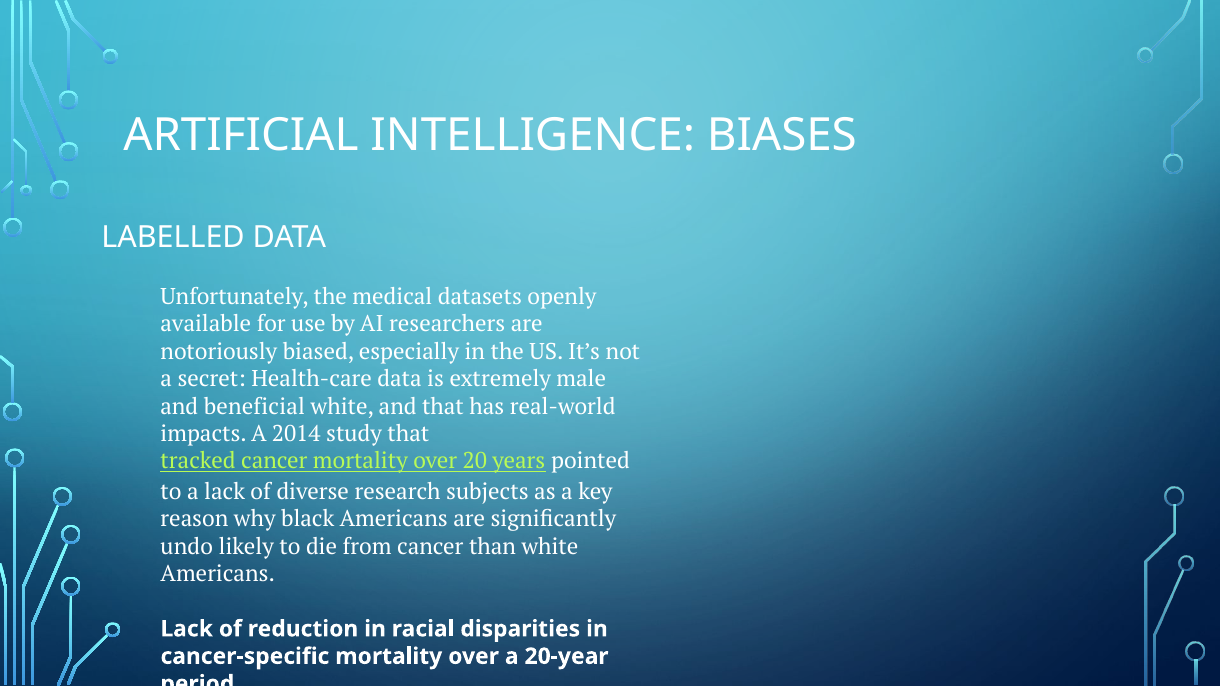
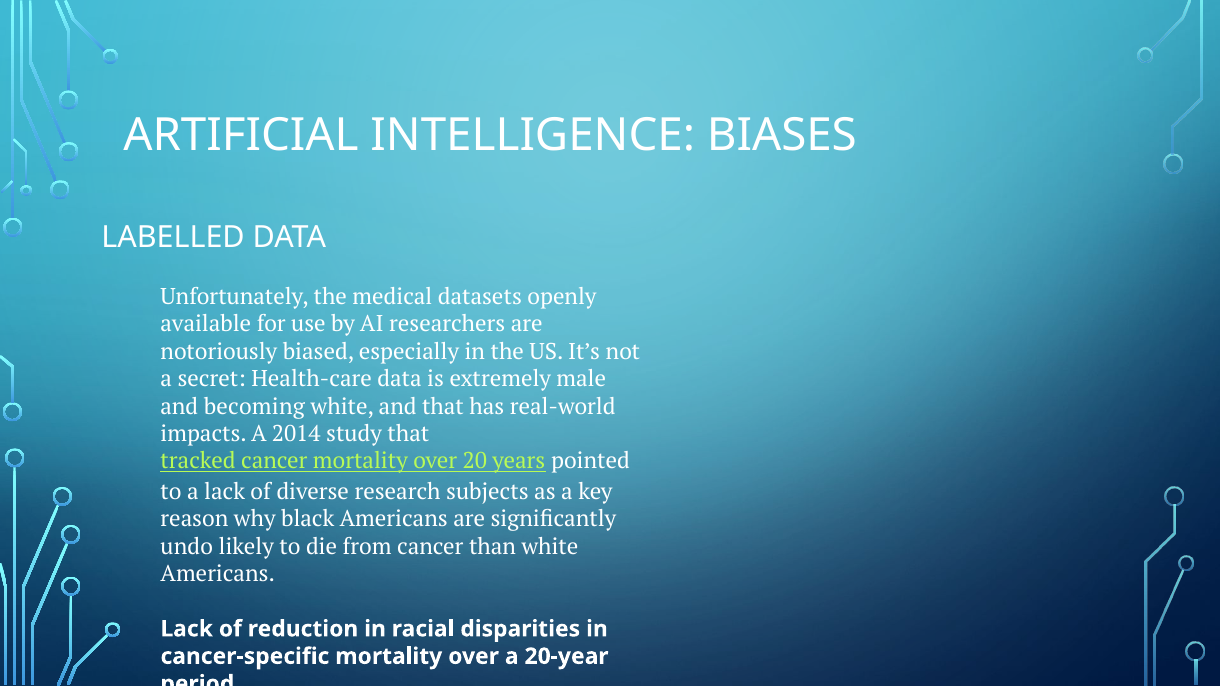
beneficial: beneficial -> becoming
